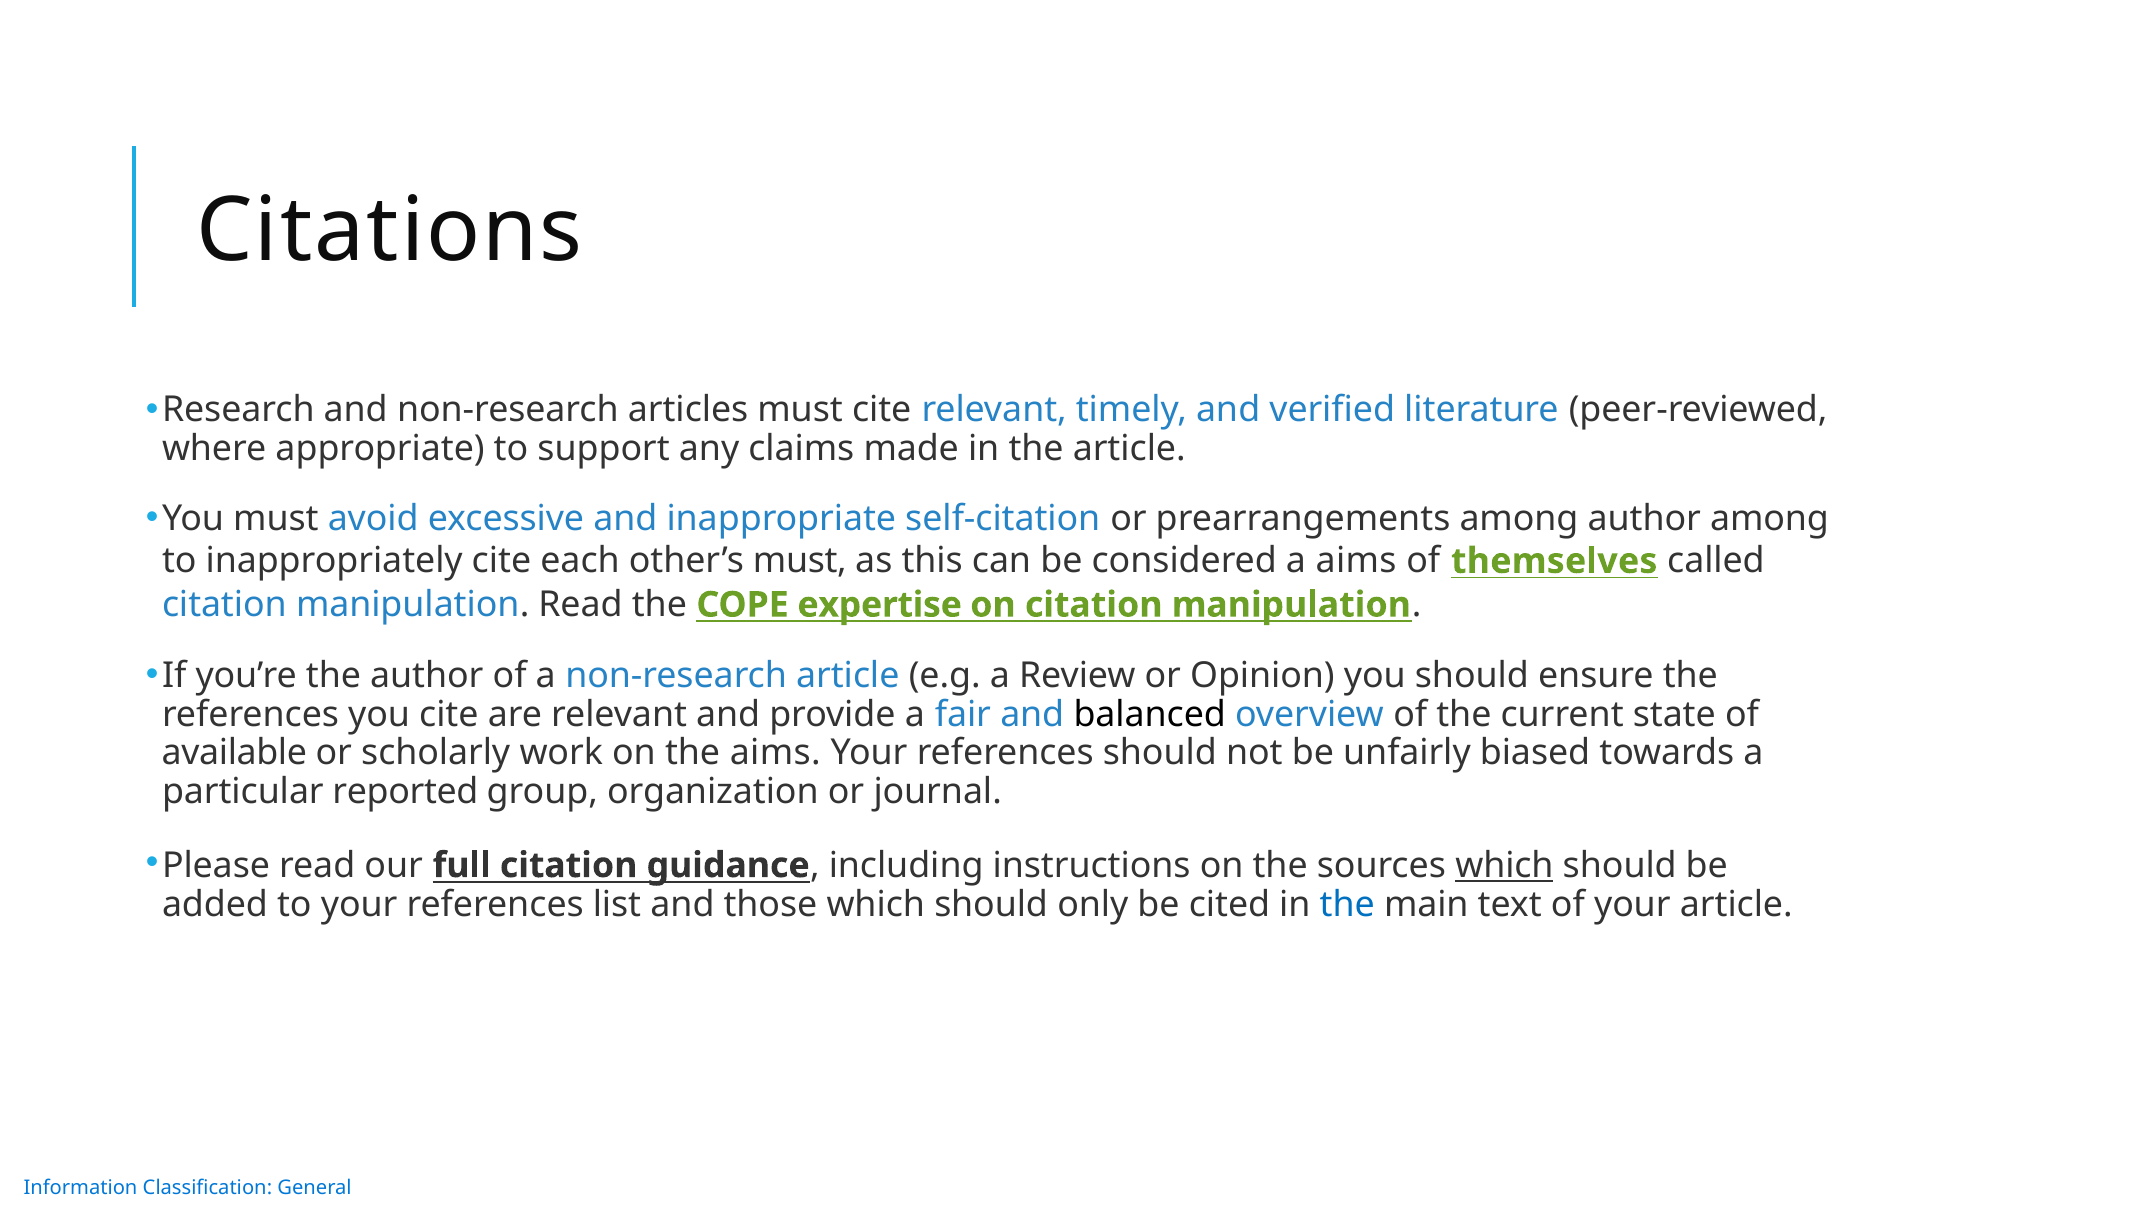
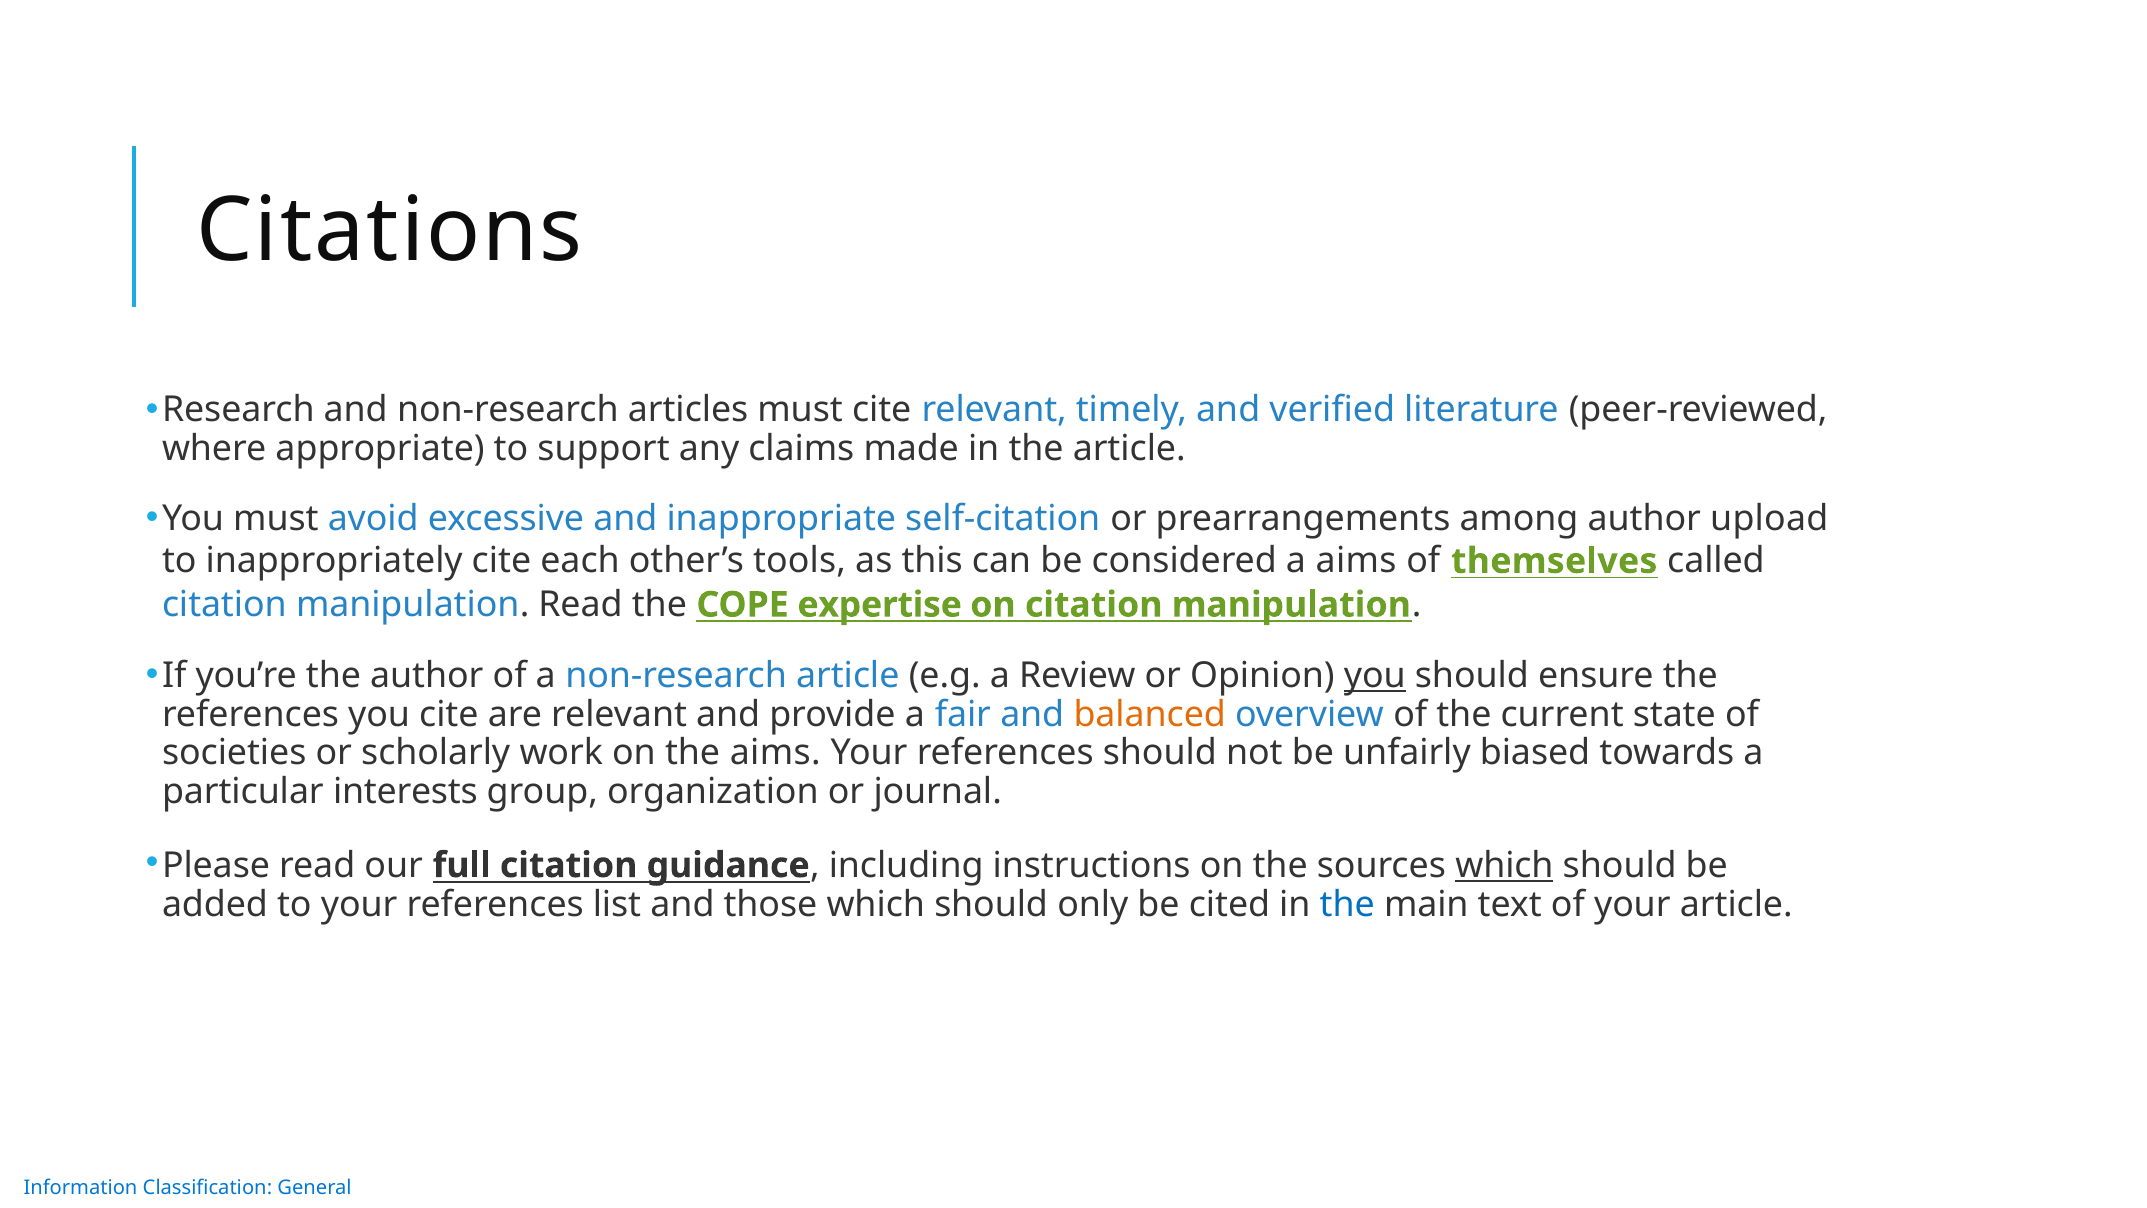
author among: among -> upload
other’s must: must -> tools
you at (1375, 676) underline: none -> present
balanced colour: black -> orange
available: available -> societies
reported: reported -> interests
